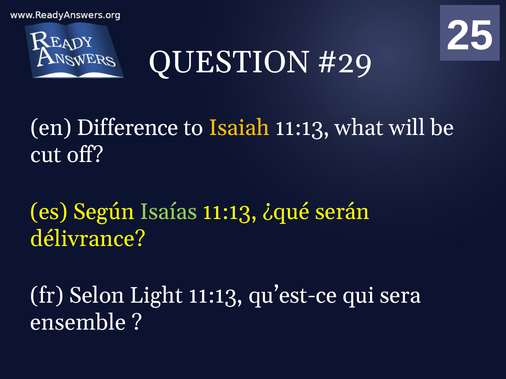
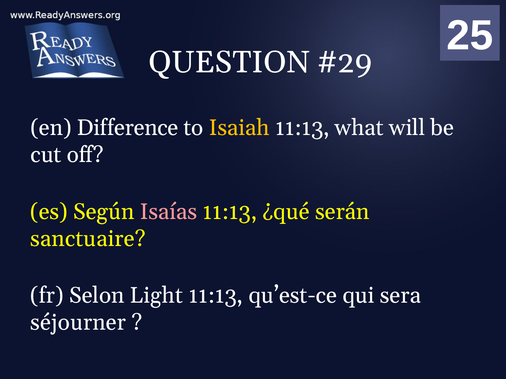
Isaías colour: light green -> pink
délivrance: délivrance -> sanctuaire
ensemble: ensemble -> séjourner
